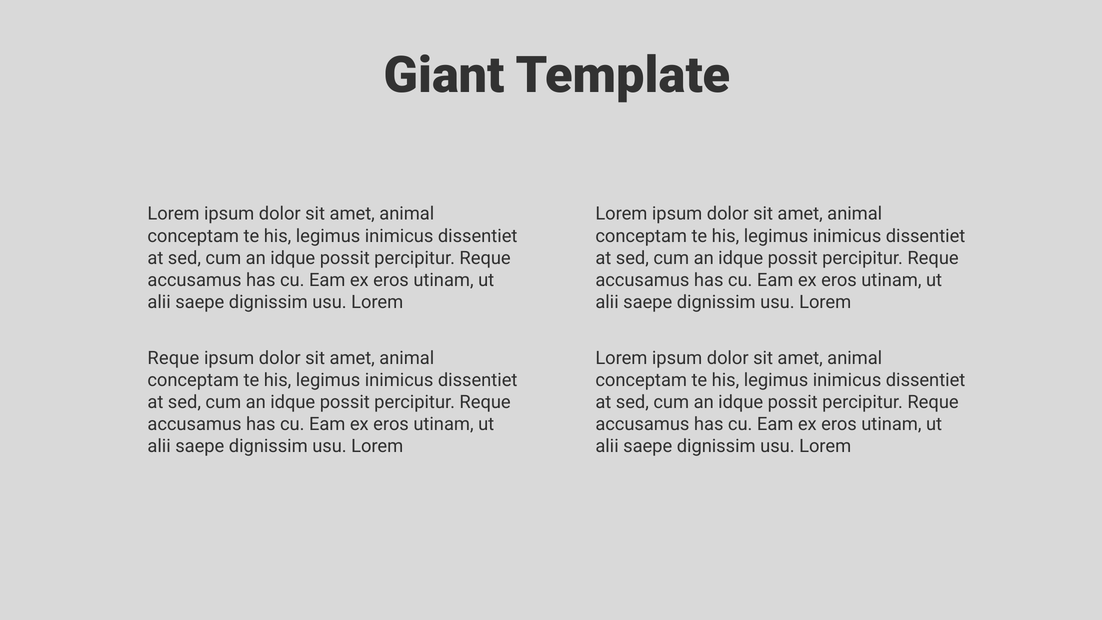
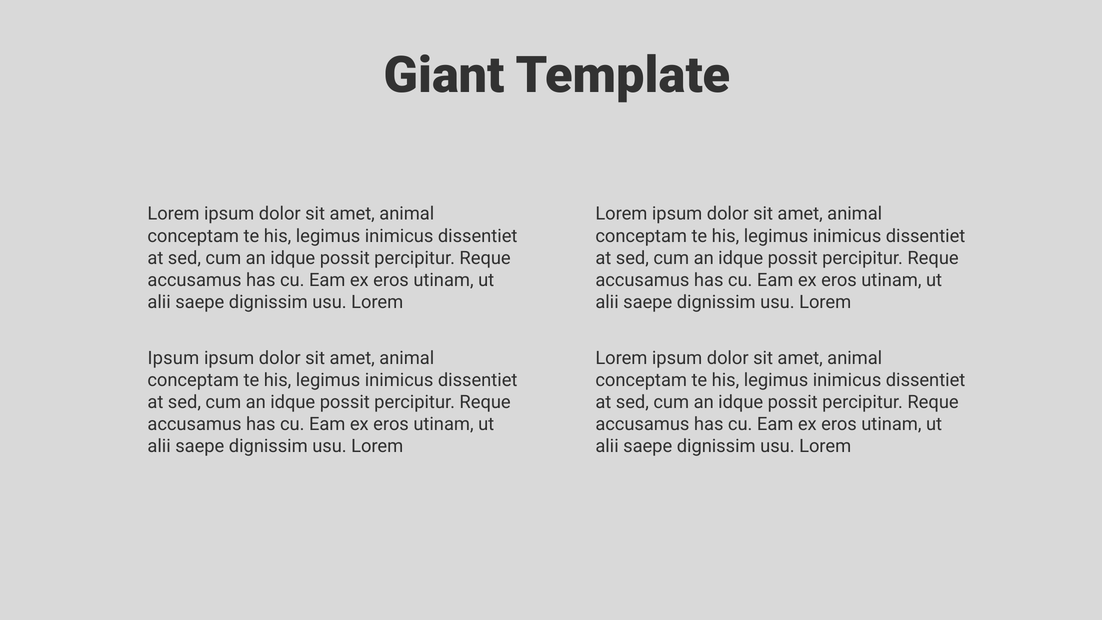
Reque at (173, 358): Reque -> Ipsum
